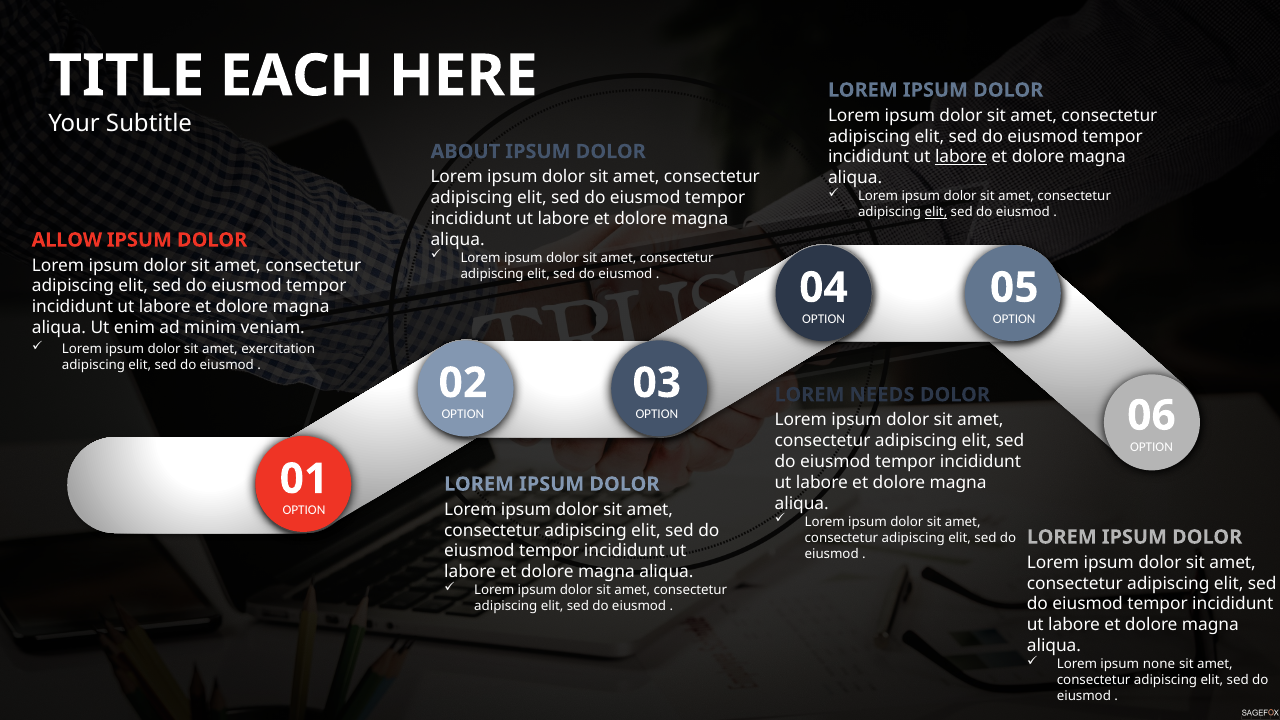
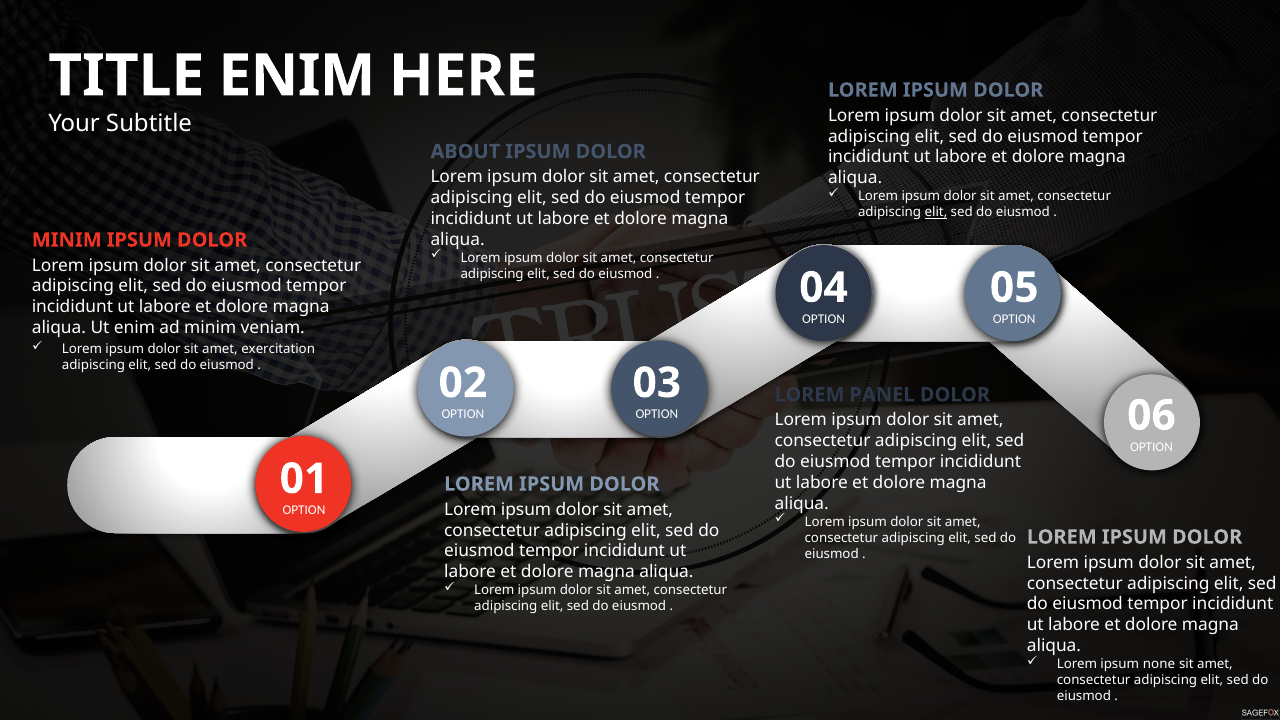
EACH at (297, 76): EACH -> ENIM
labore at (961, 157) underline: present -> none
ALLOW at (67, 240): ALLOW -> MINIM
NEEDS: NEEDS -> PANEL
